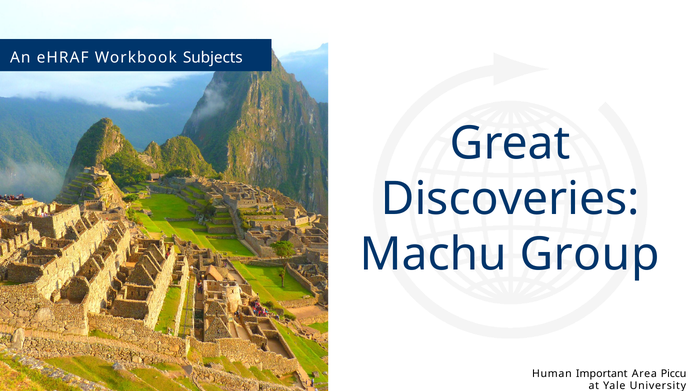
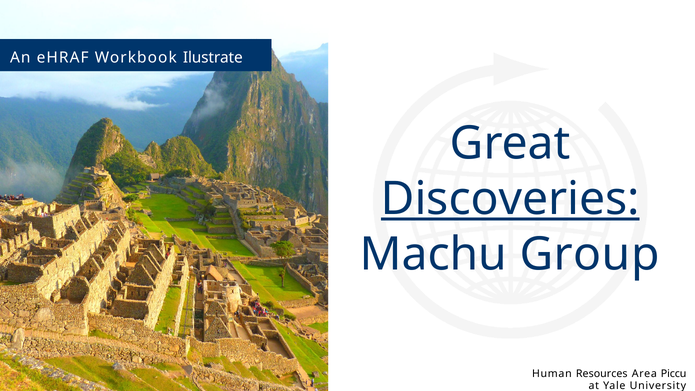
Subjects: Subjects -> Ilustrate
Discoveries underline: none -> present
Important: Important -> Resources
